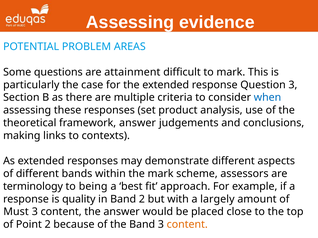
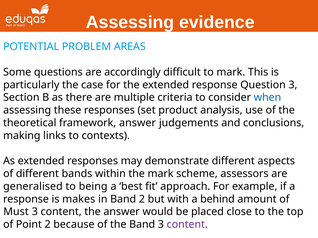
attainment: attainment -> accordingly
terminology: terminology -> generalised
quality: quality -> makes
largely: largely -> behind
content at (187, 225) colour: orange -> purple
